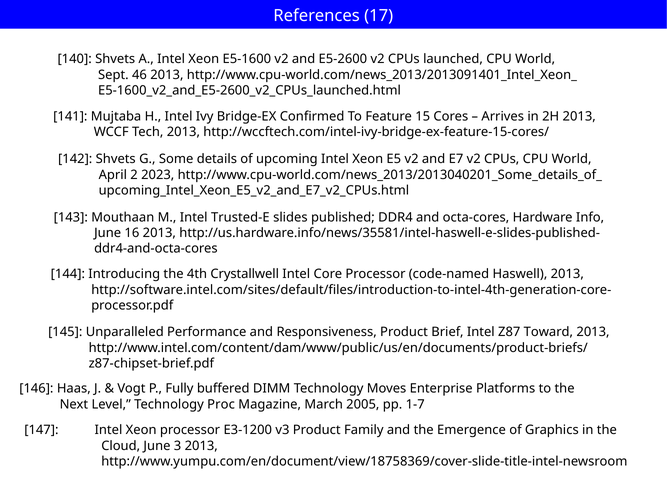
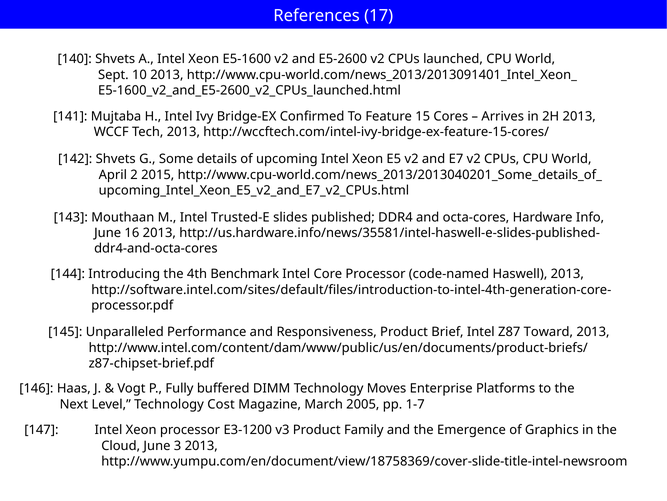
46: 46 -> 10
2023: 2023 -> 2015
Crystallwell: Crystallwell -> Benchmark
Proc: Proc -> Cost
